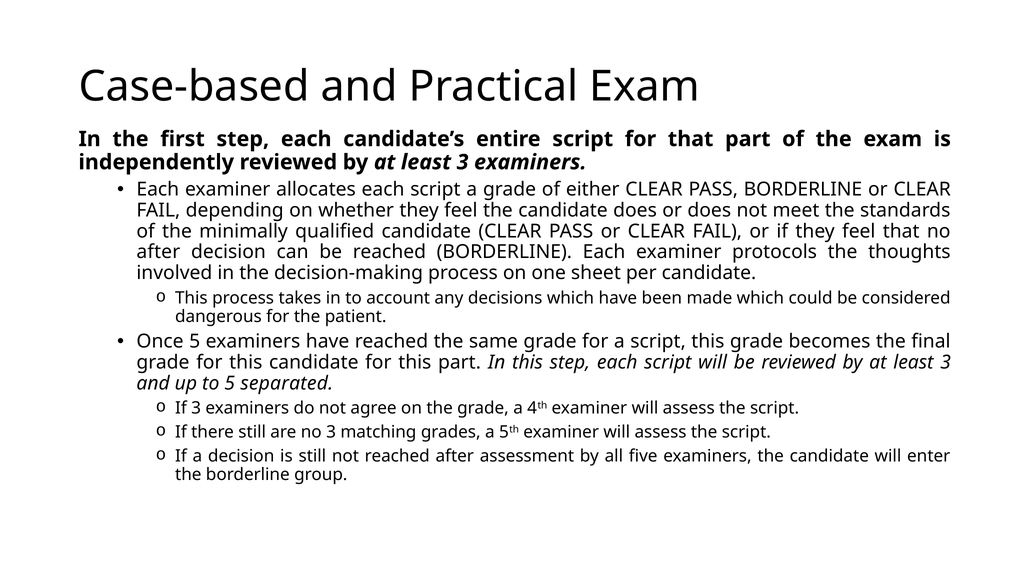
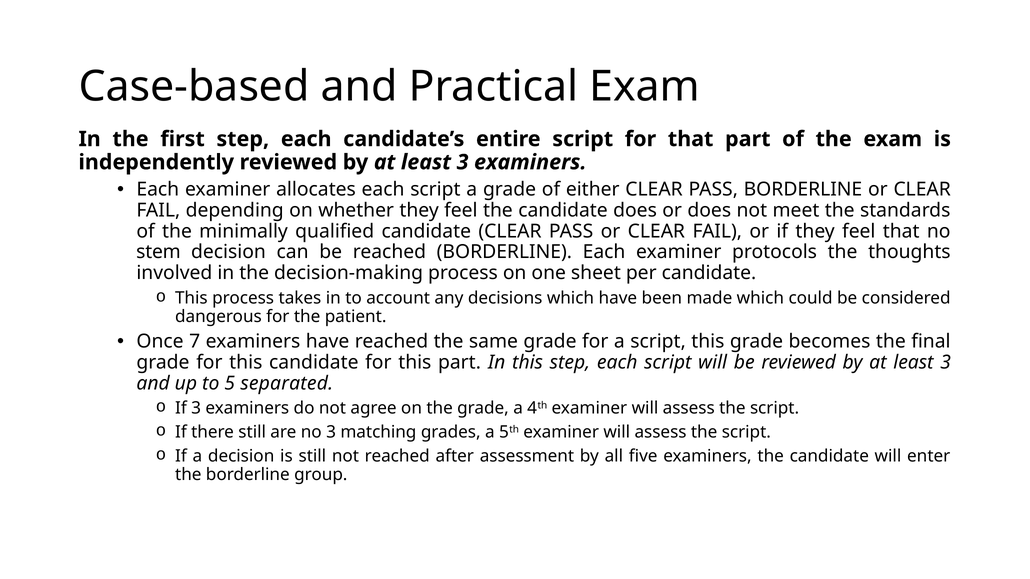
after at (158, 252): after -> stem
Once 5: 5 -> 7
